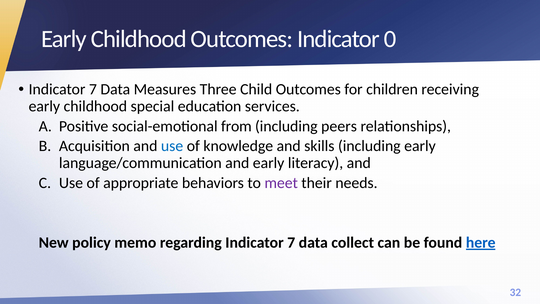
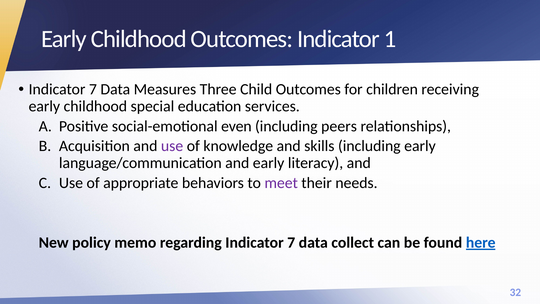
0: 0 -> 1
from: from -> even
use at (172, 146) colour: blue -> purple
